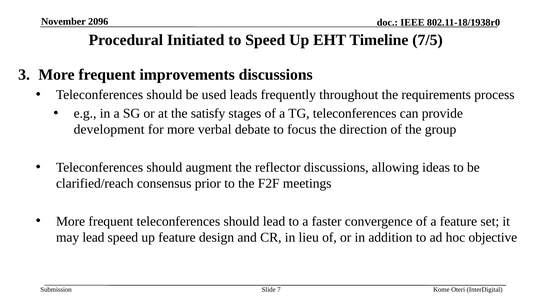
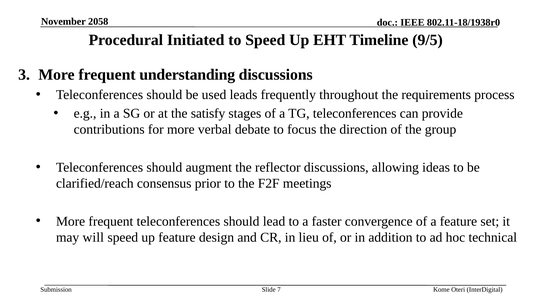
2096: 2096 -> 2058
7/5: 7/5 -> 9/5
improvements: improvements -> understanding
development: development -> contributions
may lead: lead -> will
objective: objective -> technical
